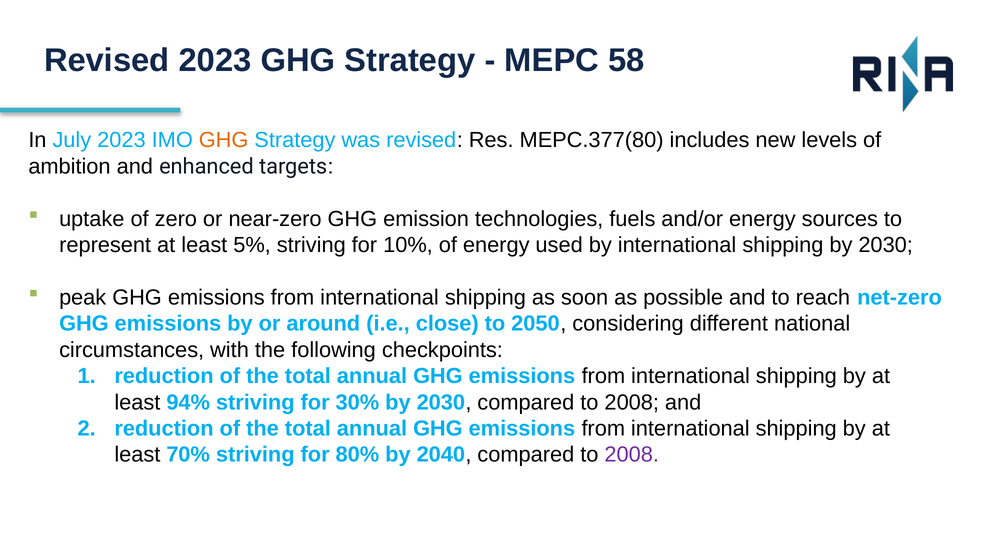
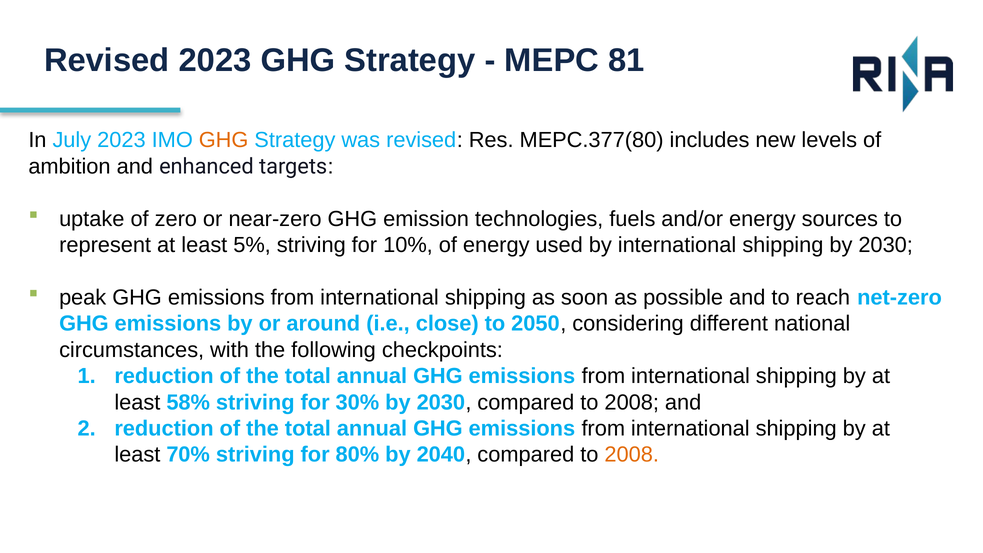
58: 58 -> 81
94%: 94% -> 58%
2008 at (632, 455) colour: purple -> orange
